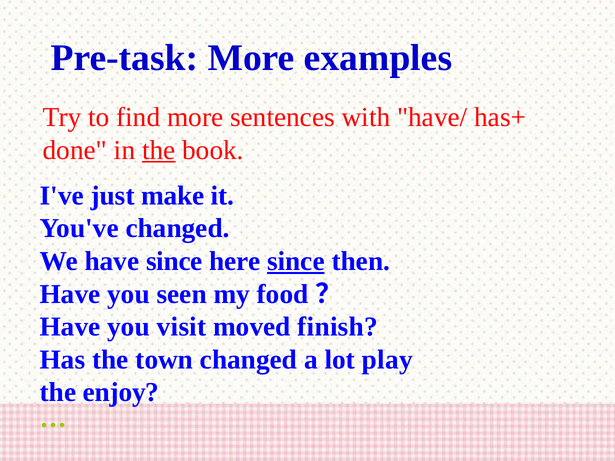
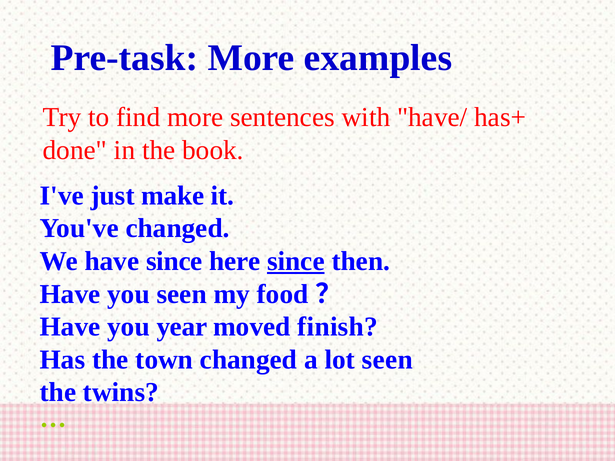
the at (159, 150) underline: present -> none
visit: visit -> year
lot play: play -> seen
enjoy: enjoy -> twins
